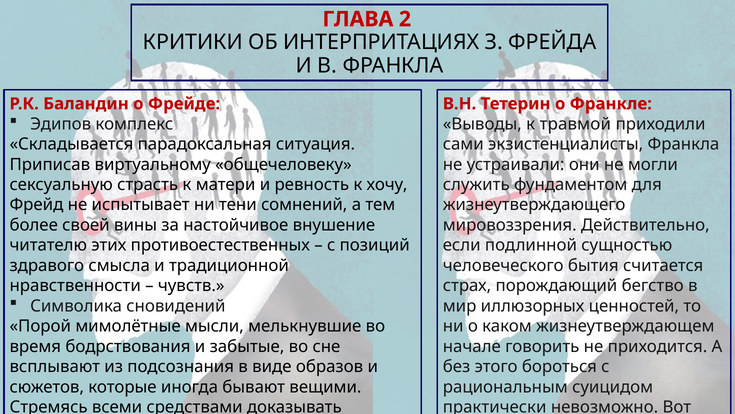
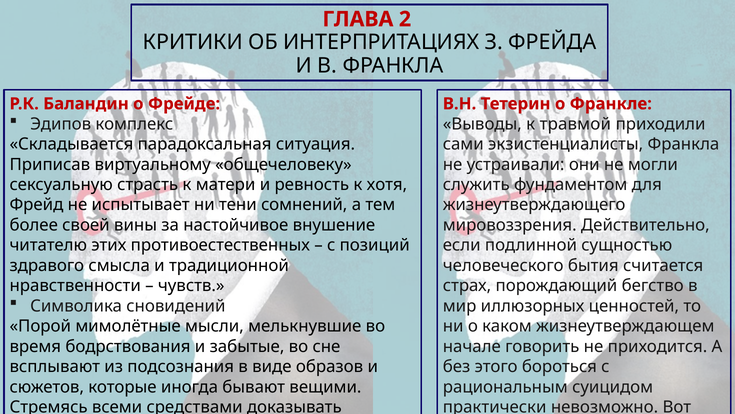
хочу: хочу -> хотя
